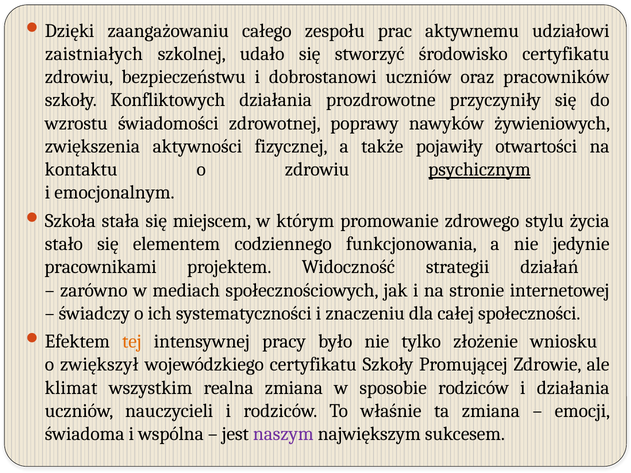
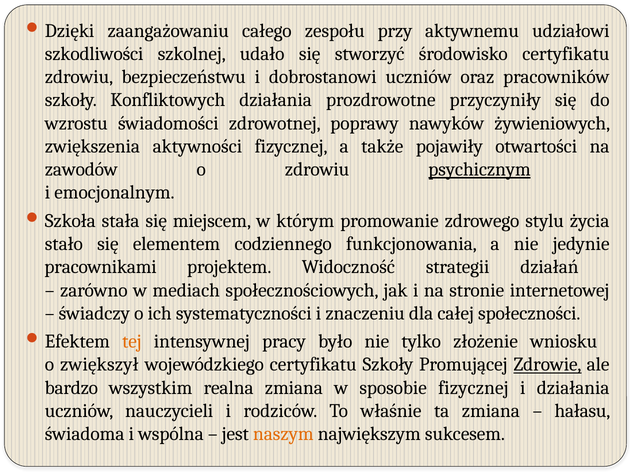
prac: prac -> przy
zaistniałych: zaistniałych -> szkodliwości
kontaktu: kontaktu -> zawodów
Zdrowie underline: none -> present
klimat: klimat -> bardzo
sposobie rodziców: rodziców -> fizycznej
emocji: emocji -> hałasu
naszym colour: purple -> orange
